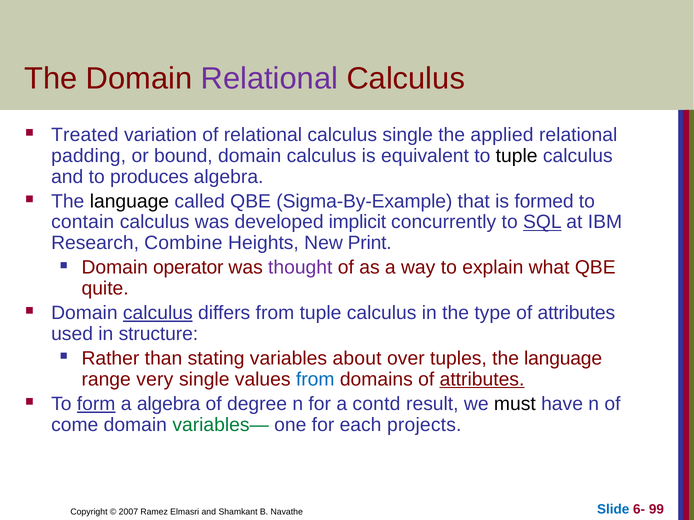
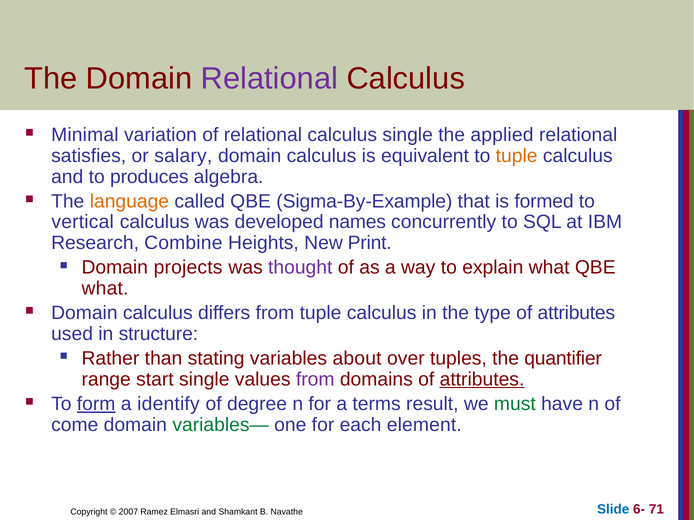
Treated: Treated -> Minimal
padding: padding -> satisfies
bound: bound -> salary
tuple at (517, 156) colour: black -> orange
language at (129, 202) colour: black -> orange
contain: contain -> vertical
implicit: implicit -> names
SQL underline: present -> none
operator: operator -> projects
quite at (105, 289): quite -> what
calculus at (158, 313) underline: present -> none
tuples the language: language -> quantifier
very: very -> start
from at (315, 380) colour: blue -> purple
a algebra: algebra -> identify
contd: contd -> terms
must colour: black -> green
projects: projects -> element
99: 99 -> 71
